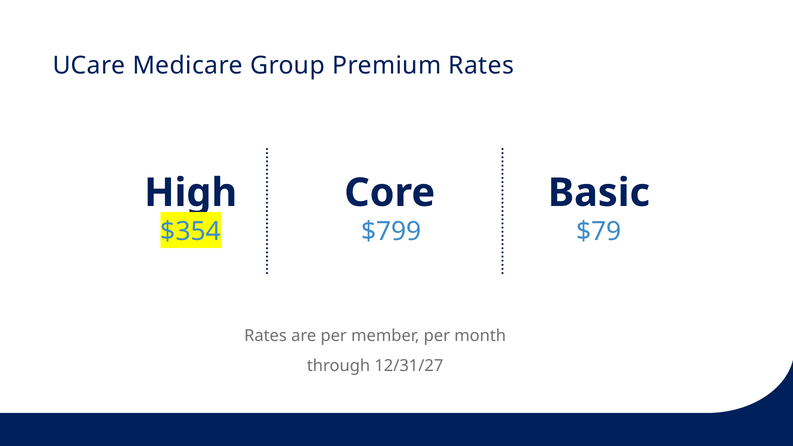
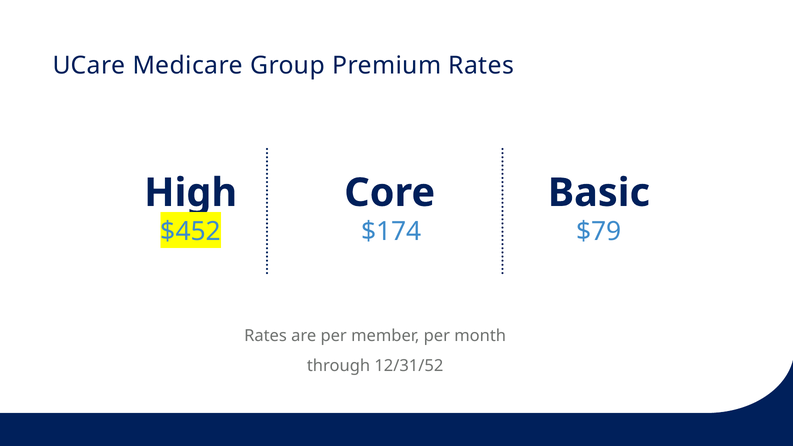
$354: $354 -> $452
$799: $799 -> $174
12/31/27: 12/31/27 -> 12/31/52
